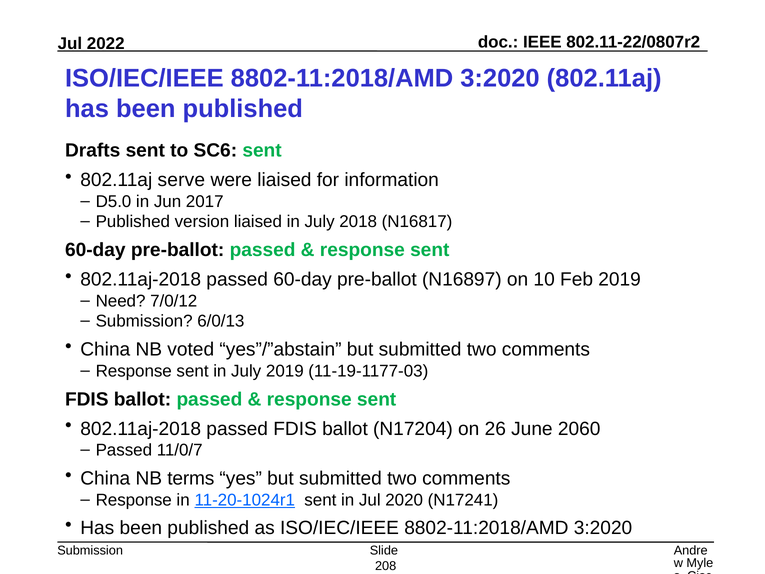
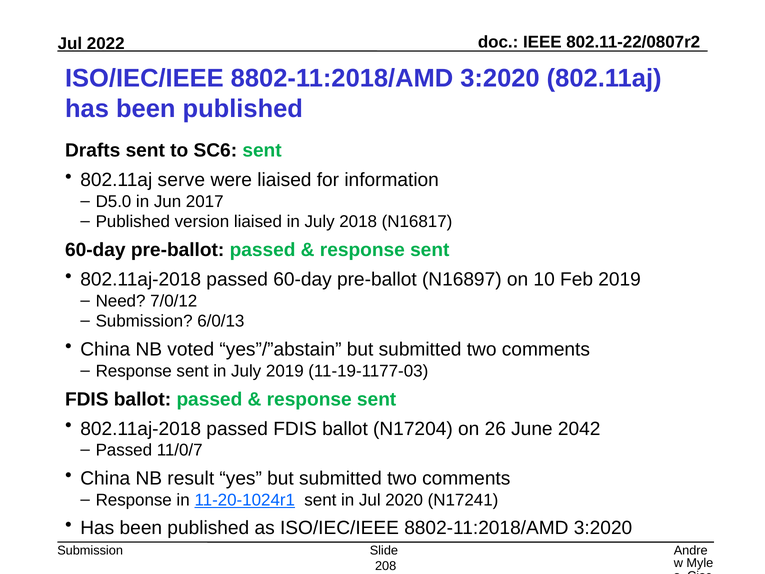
2060: 2060 -> 2042
terms: terms -> result
